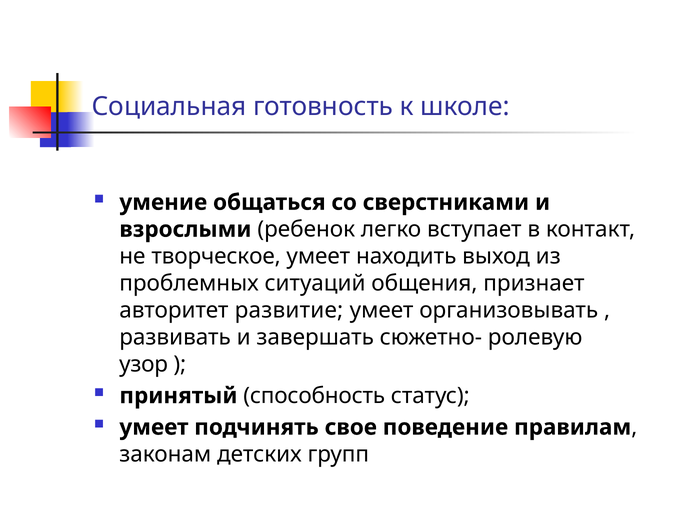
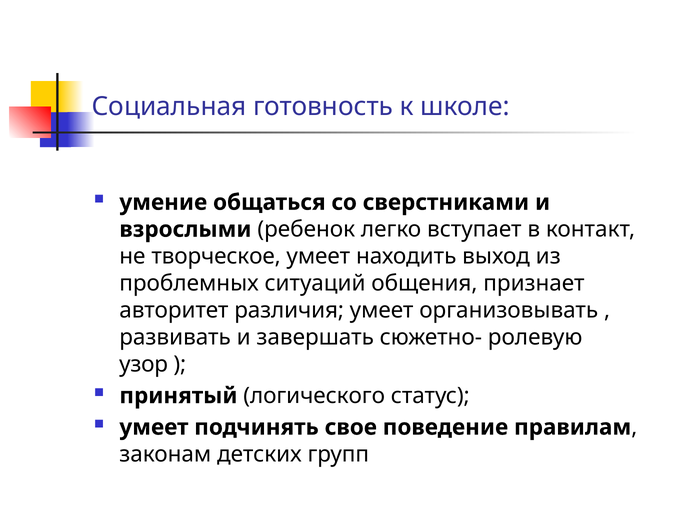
развитие: развитие -> различия
способность: способность -> логического
